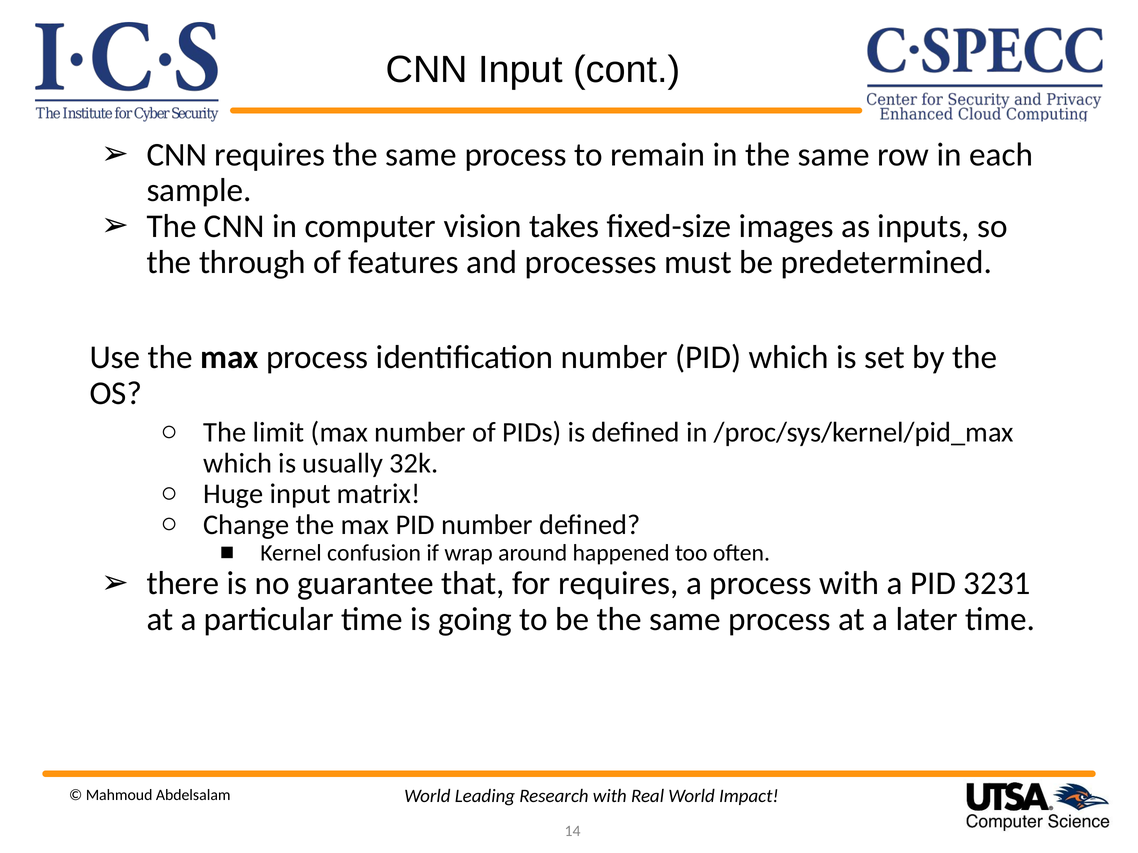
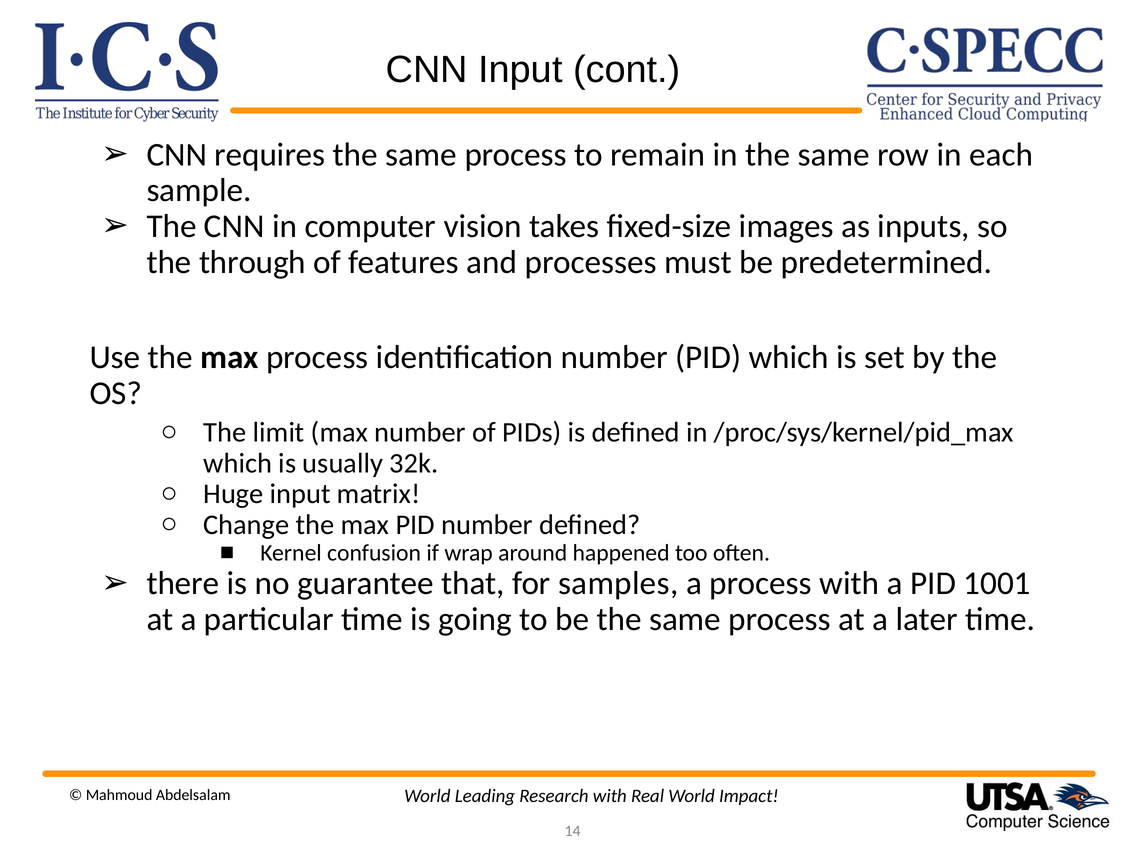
for requires: requires -> samples
3231: 3231 -> 1001
